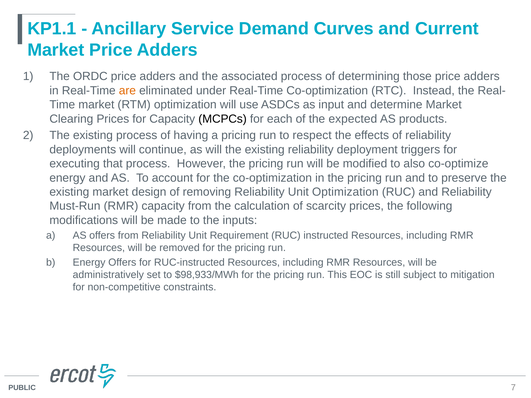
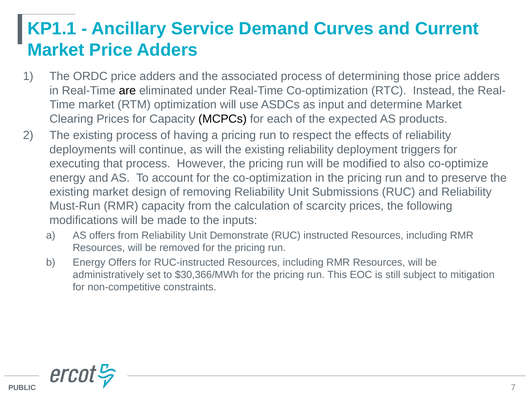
are colour: orange -> black
Unit Optimization: Optimization -> Submissions
Requirement: Requirement -> Demonstrate
$98,933/MWh: $98,933/MWh -> $30,366/MWh
